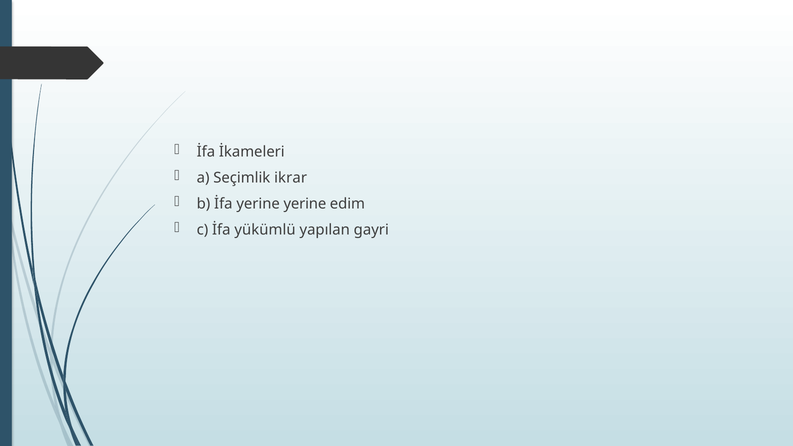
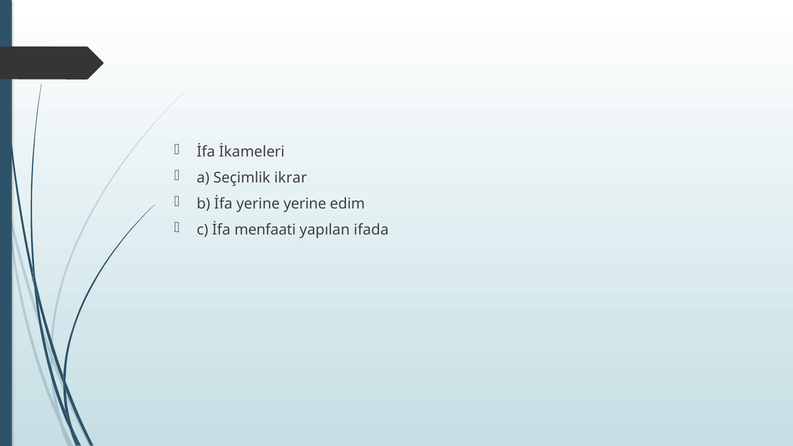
yükümlü: yükümlü -> menfaati
gayri: gayri -> ifada
